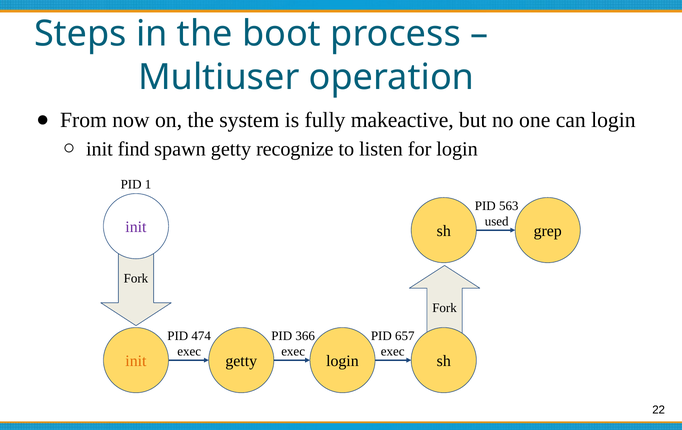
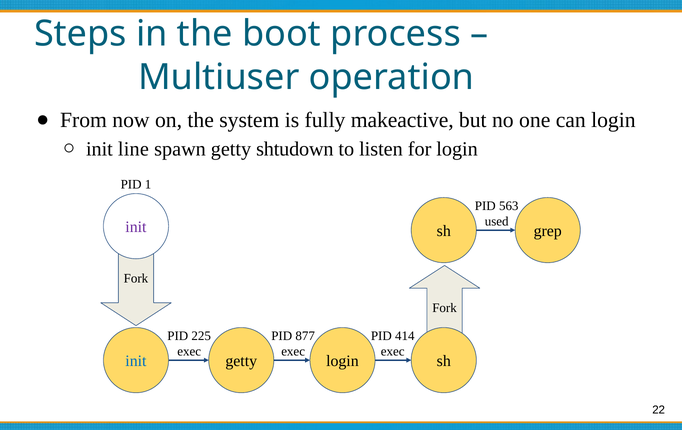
find: find -> line
recognize: recognize -> shtudown
474: 474 -> 225
366: 366 -> 877
657: 657 -> 414
init at (136, 361) colour: orange -> blue
